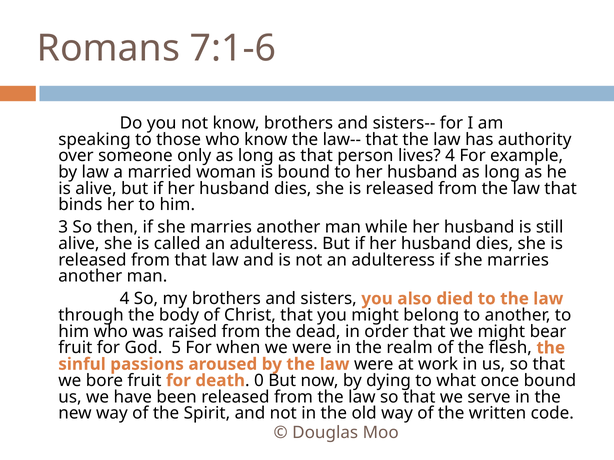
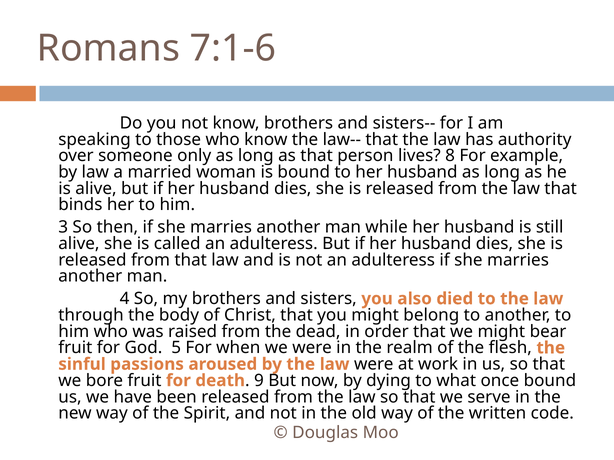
lives 4: 4 -> 8
0: 0 -> 9
